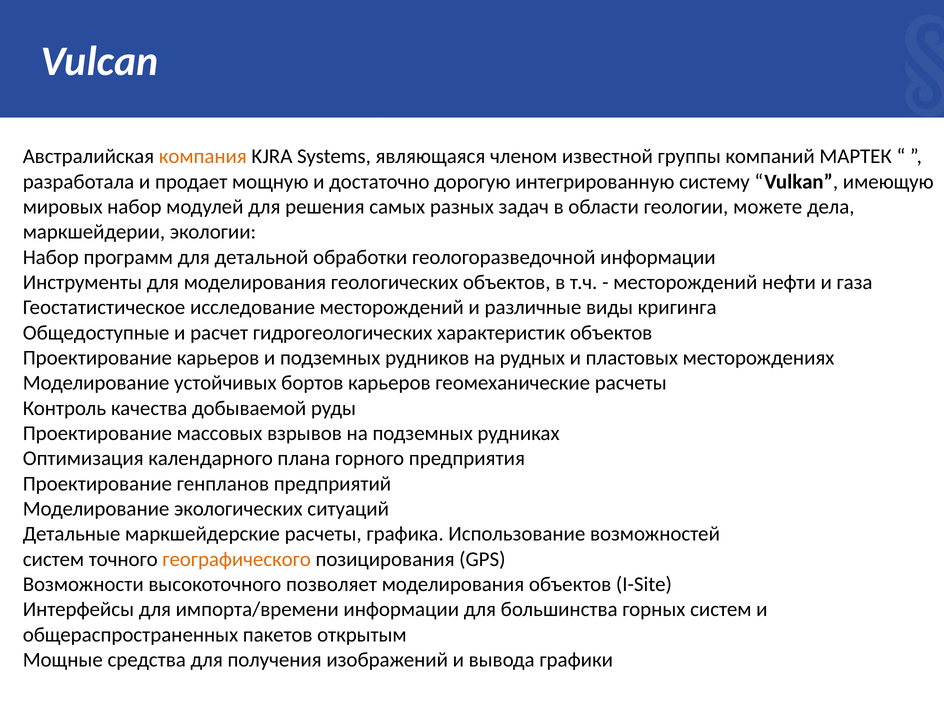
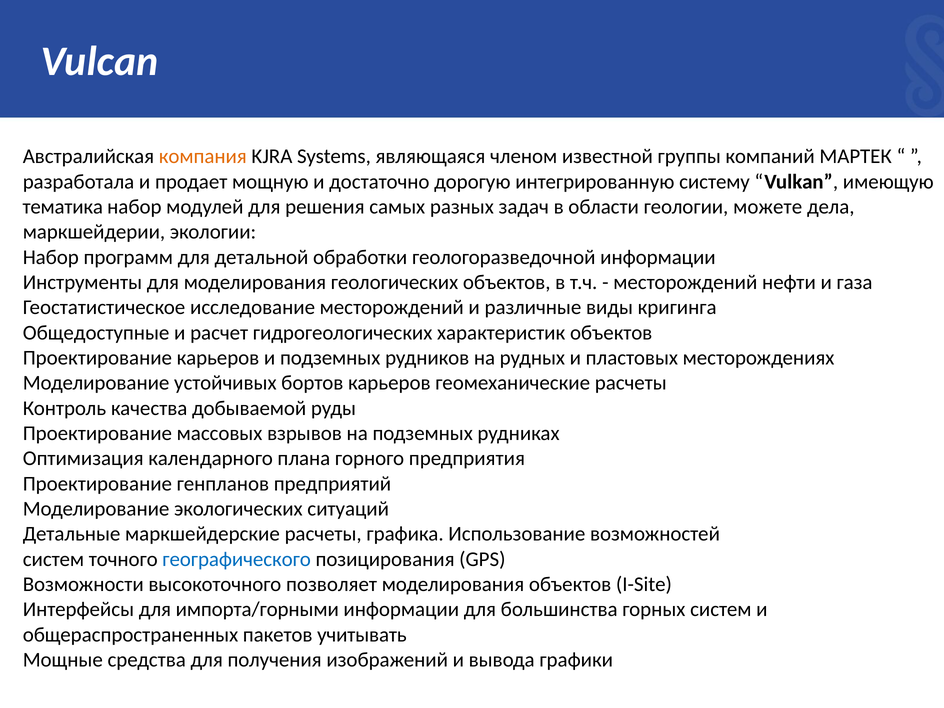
мировых: мировых -> тематика
географического colour: orange -> blue
импорта/времени: импорта/времени -> импорта/горными
открытым: открытым -> учитывать
